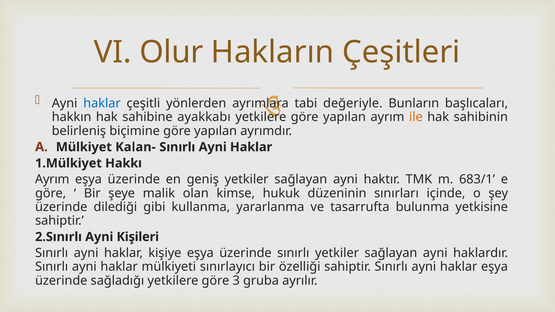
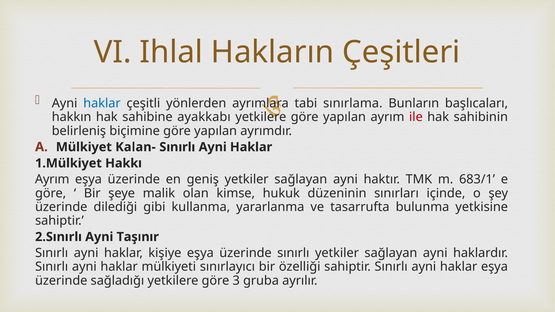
Olur: Olur -> Ihlal
değeriyle: değeriyle -> sınırlama
ile colour: orange -> red
Kişileri: Kişileri -> Taşınır
